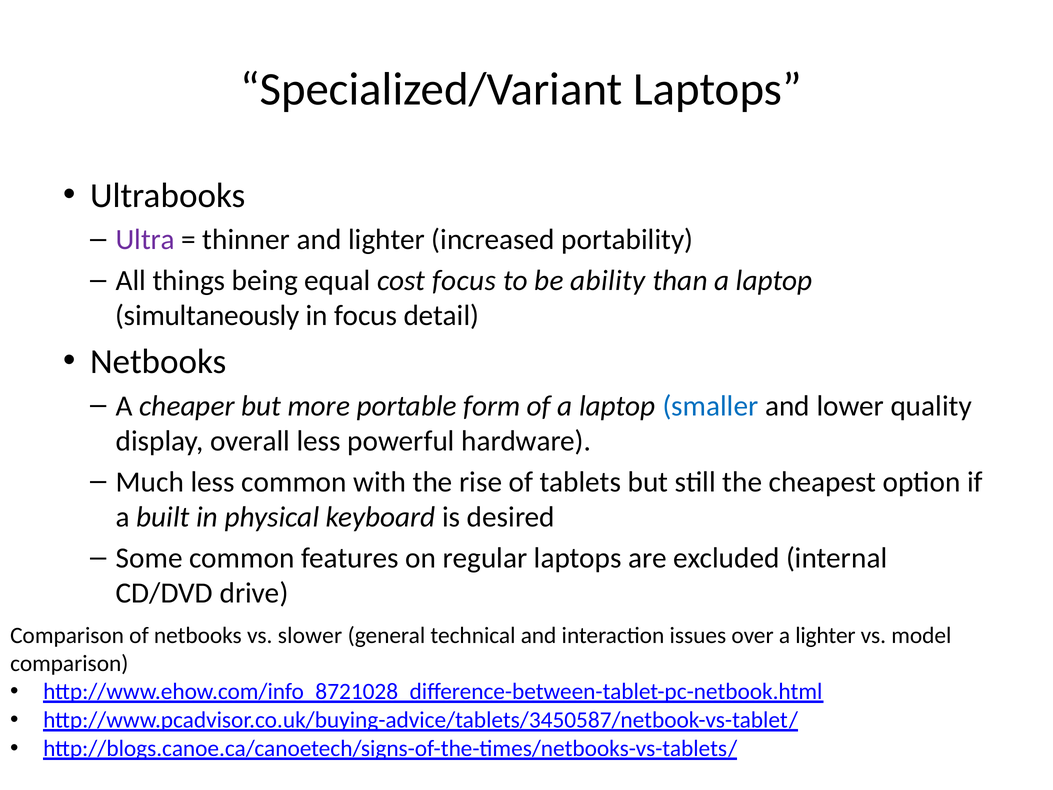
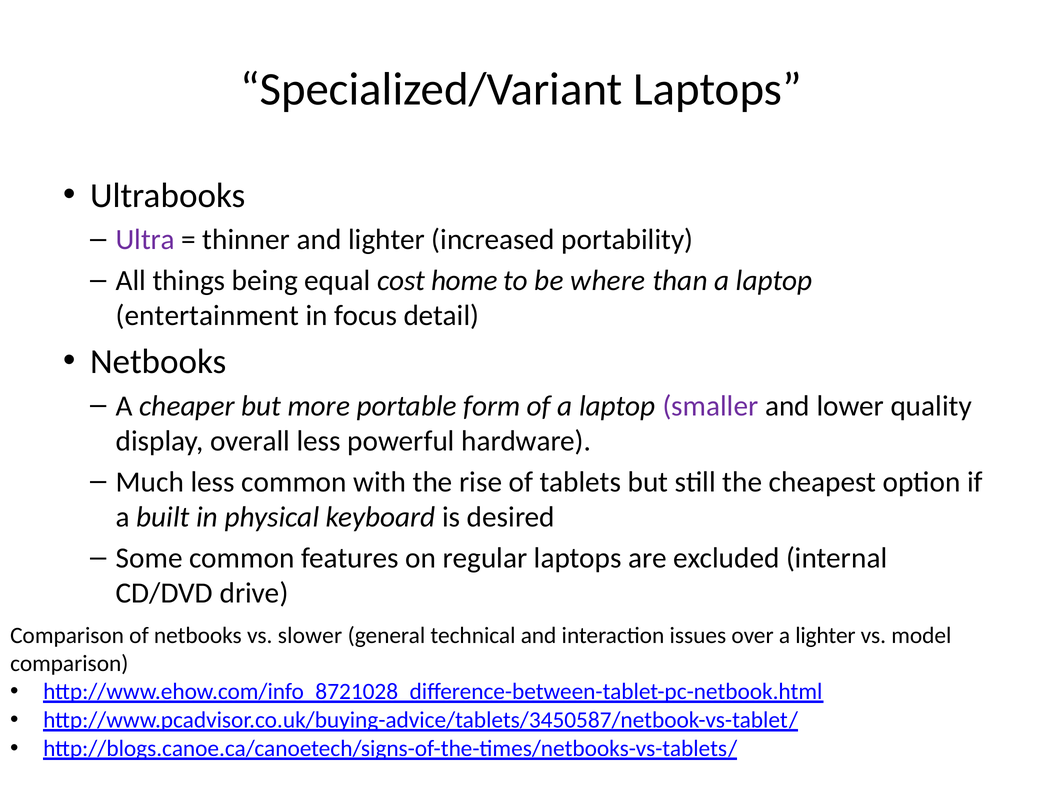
cost focus: focus -> home
ability: ability -> where
simultaneously: simultaneously -> entertainment
smaller colour: blue -> purple
